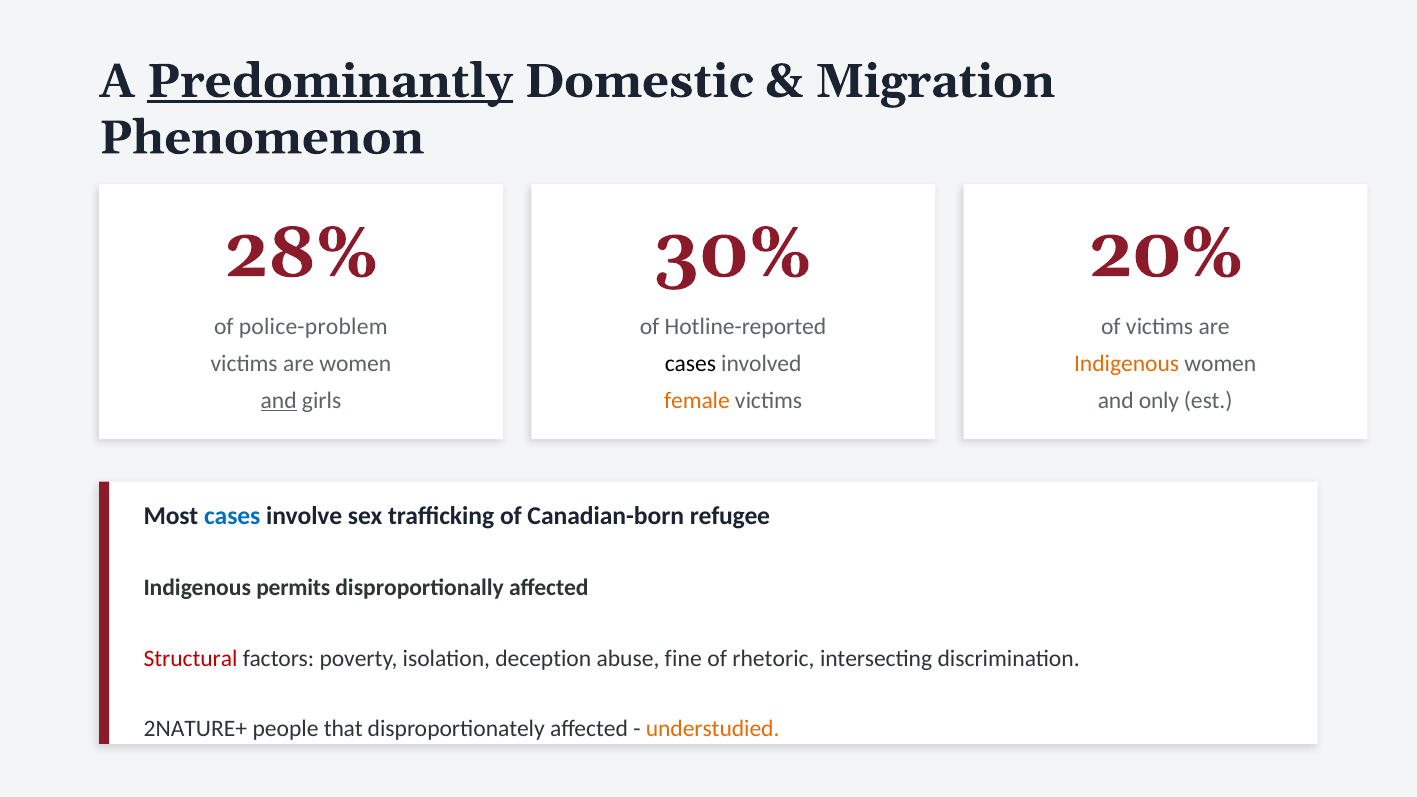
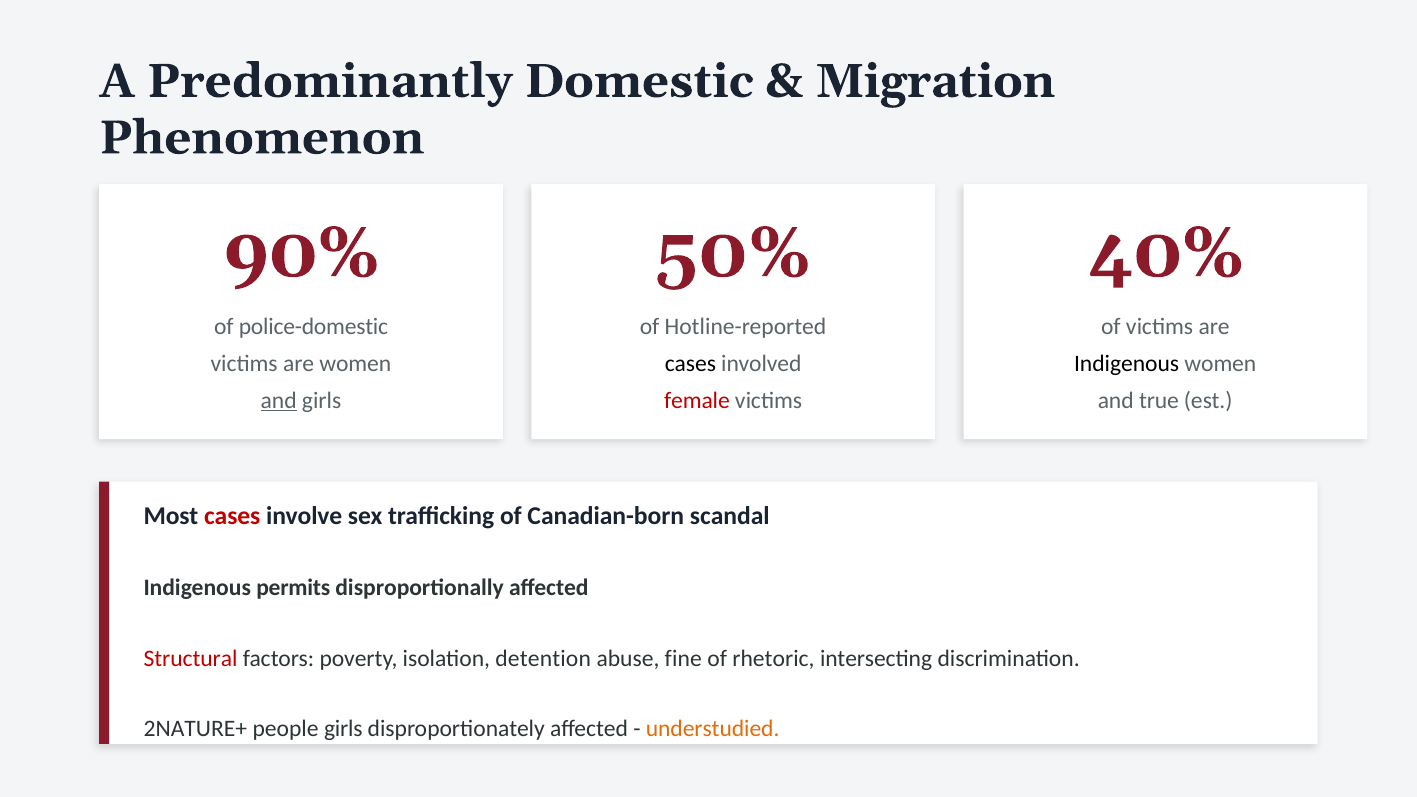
Predominantly underline: present -> none
28%: 28% -> 90%
30%: 30% -> 50%
20%: 20% -> 40%
police-problem: police-problem -> police-domestic
Indigenous at (1127, 364) colour: orange -> black
female colour: orange -> red
only: only -> true
cases at (232, 516) colour: blue -> red
refugee: refugee -> scandal
deception: deception -> detention
people that: that -> girls
